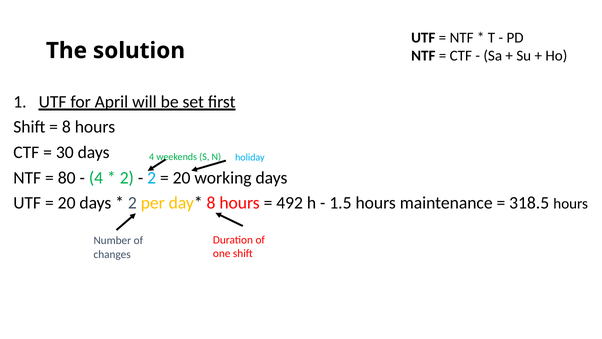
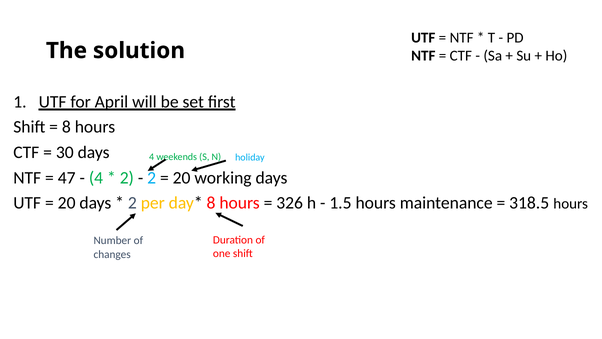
80: 80 -> 47
492: 492 -> 326
